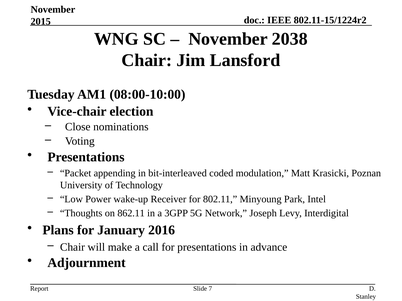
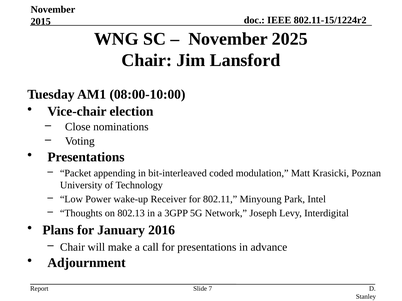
2038: 2038 -> 2025
862.11: 862.11 -> 802.13
